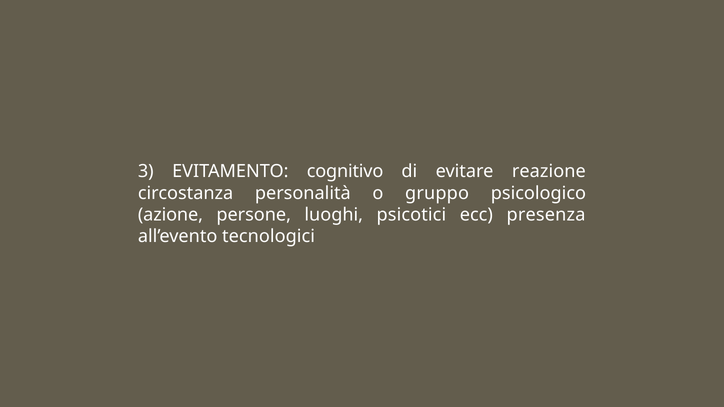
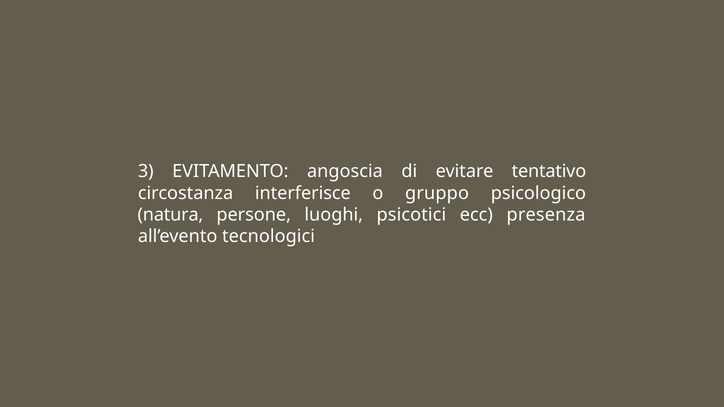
cognitivo: cognitivo -> angoscia
reazione: reazione -> tentativo
personalità: personalità -> interferisce
azione: azione -> natura
